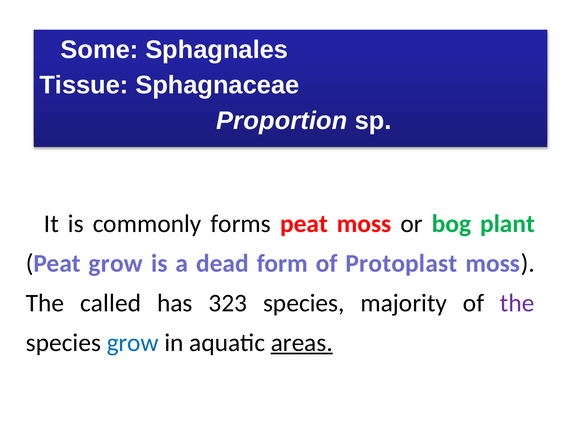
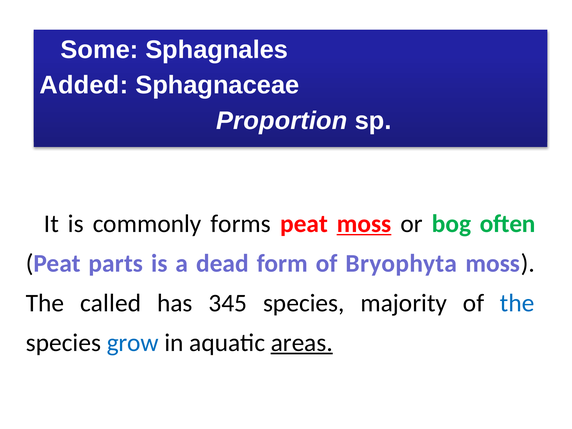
Tissue: Tissue -> Added
moss at (364, 224) underline: none -> present
plant: plant -> often
Peat grow: grow -> parts
Protoplast: Protoplast -> Bryophyta
323: 323 -> 345
the at (517, 303) colour: purple -> blue
